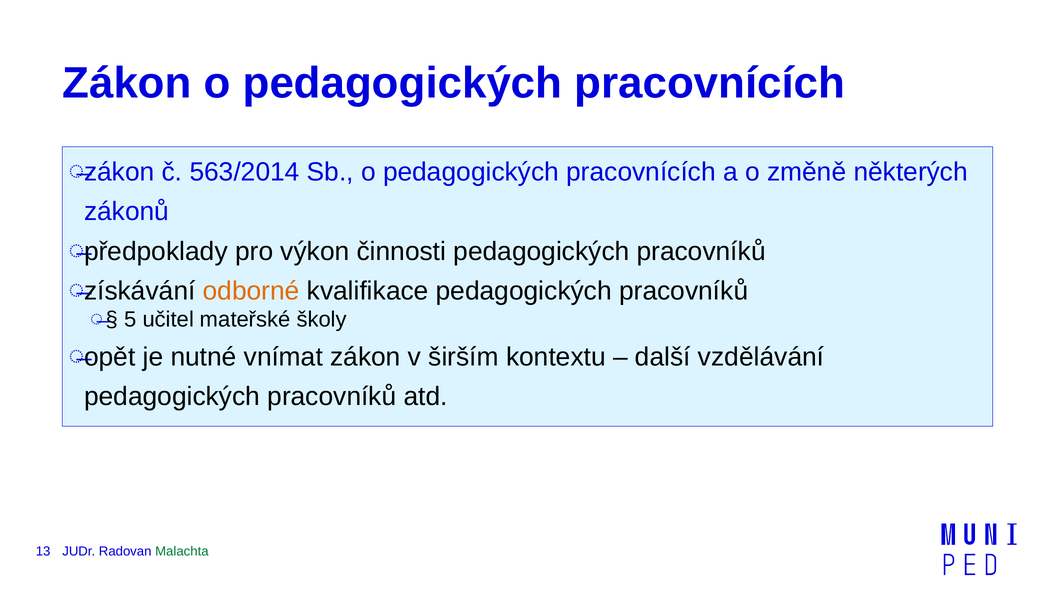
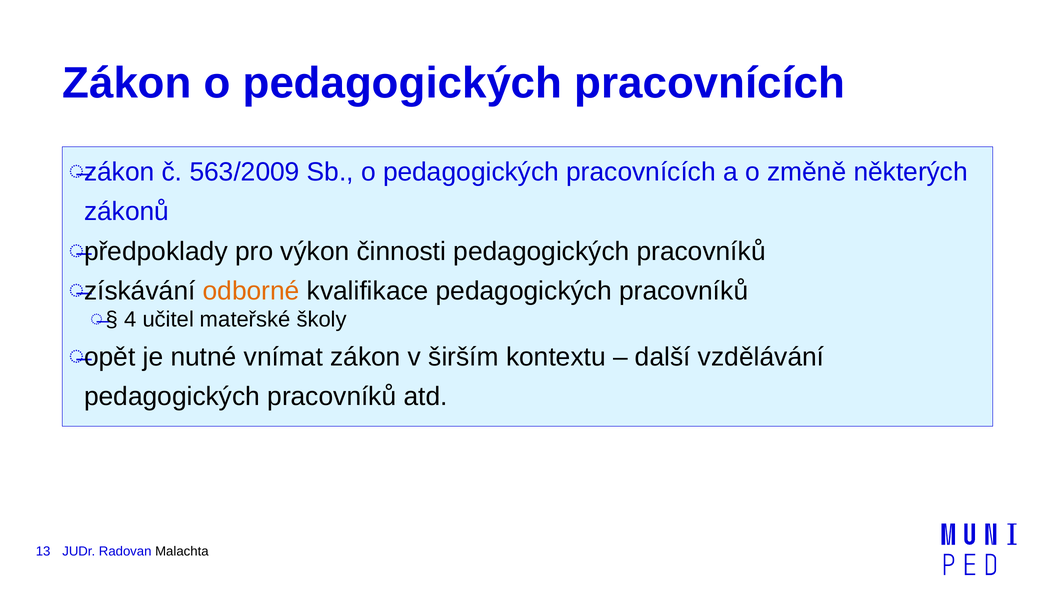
563/2014: 563/2014 -> 563/2009
5: 5 -> 4
Malachta colour: green -> black
